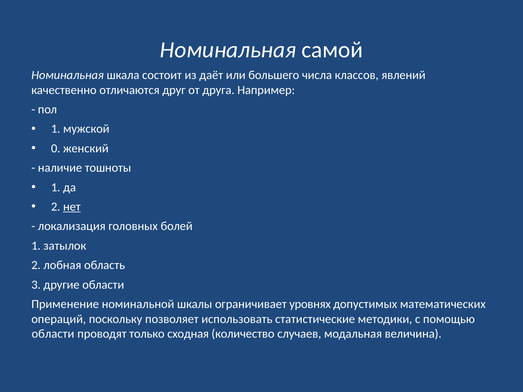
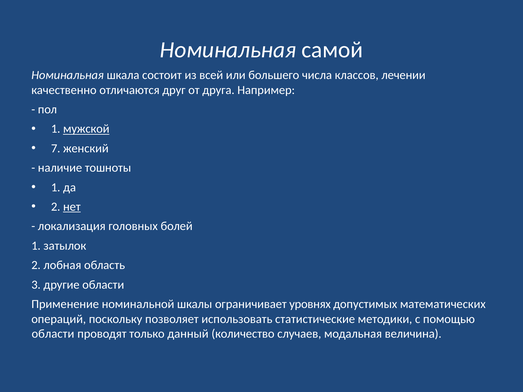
даёт: даёт -> всей
явлений: явлений -> лечении
мужской underline: none -> present
0: 0 -> 7
сходная: сходная -> данный
